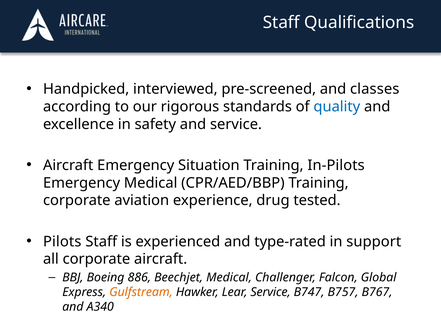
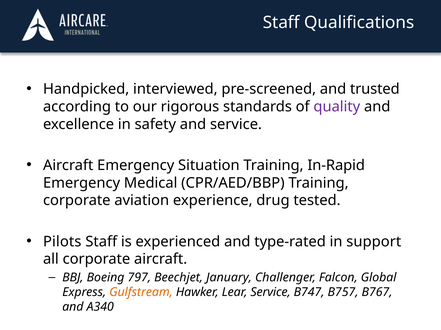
classes: classes -> trusted
quality colour: blue -> purple
In-Pilots: In-Pilots -> In-Rapid
886: 886 -> 797
Beechjet Medical: Medical -> January
